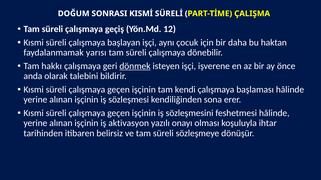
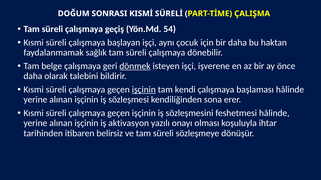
12: 12 -> 54
yarısı: yarısı -> sağlık
hakkı: hakkı -> belge
anda at (33, 76): anda -> daha
işçinin at (144, 90) underline: none -> present
